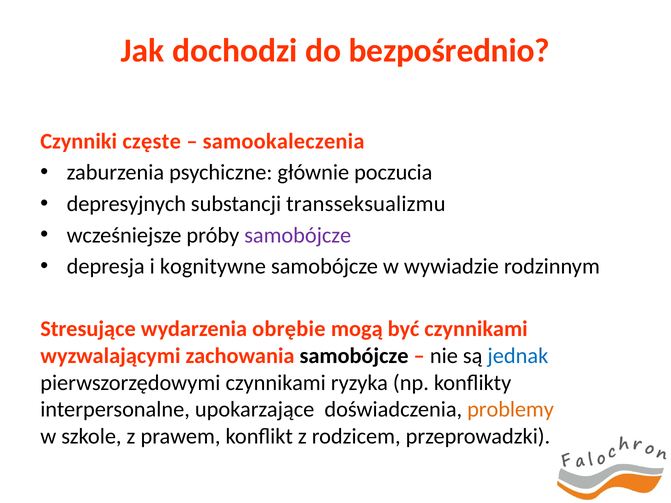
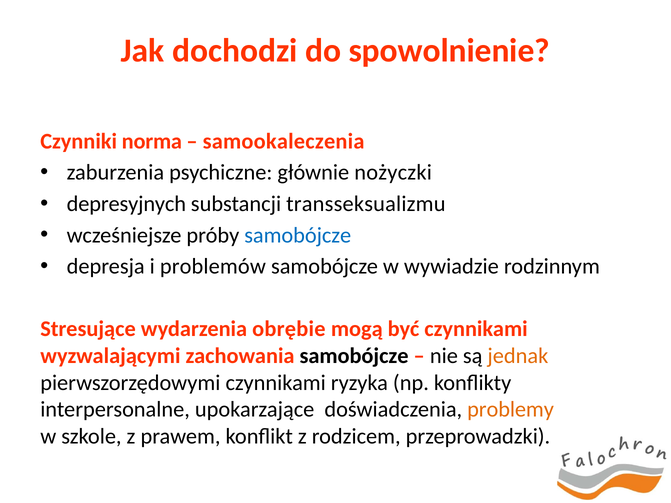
bezpośrednio: bezpośrednio -> spowolnienie
częste: częste -> norma
poczucia: poczucia -> nożyczki
samobójcze at (298, 235) colour: purple -> blue
kognitywne: kognitywne -> problemów
jednak colour: blue -> orange
